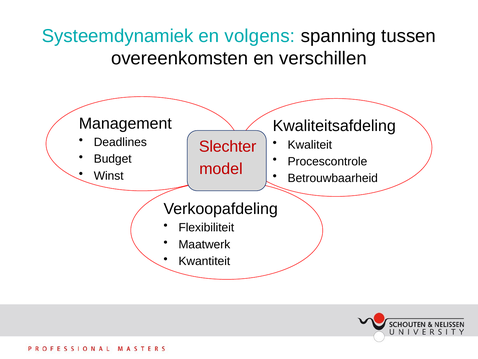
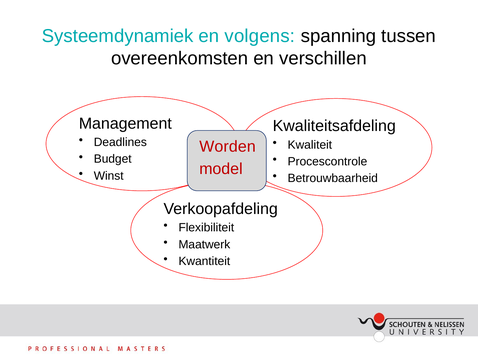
Slechter: Slechter -> Worden
